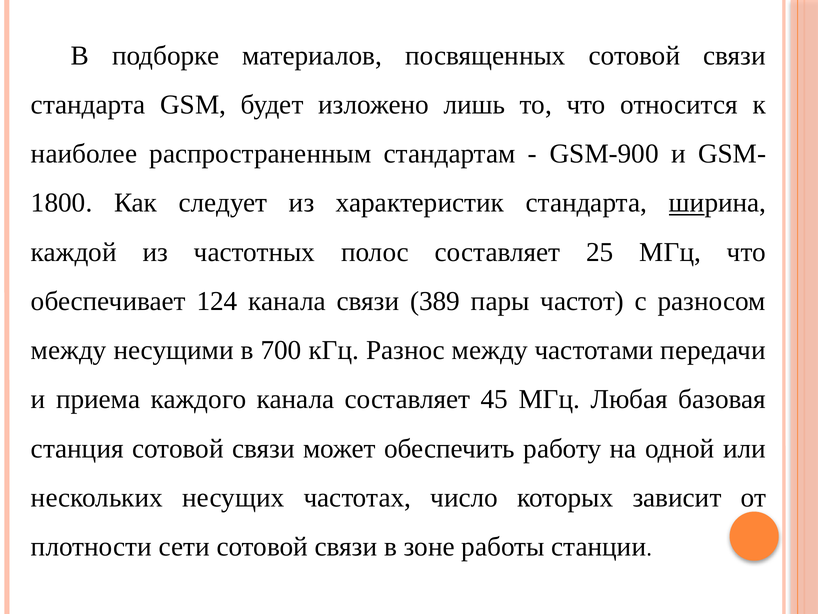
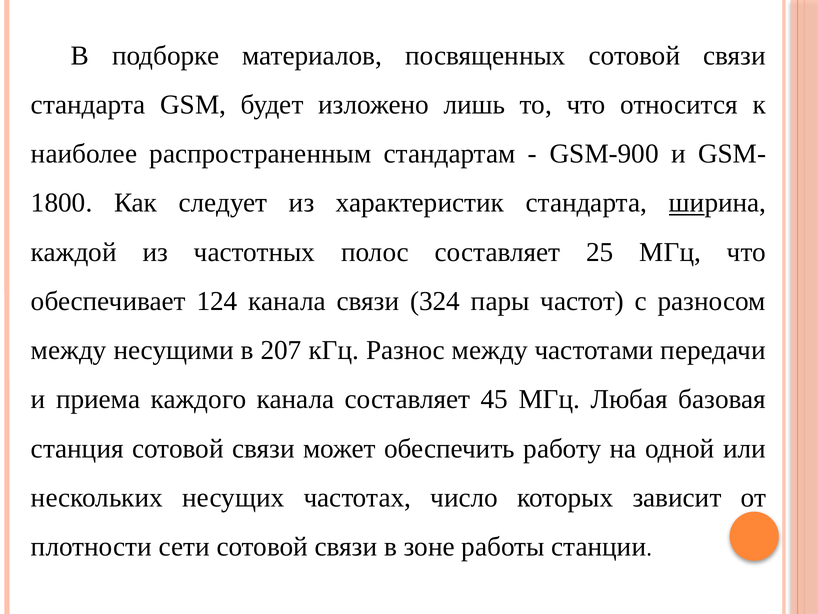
389: 389 -> 324
700: 700 -> 207
